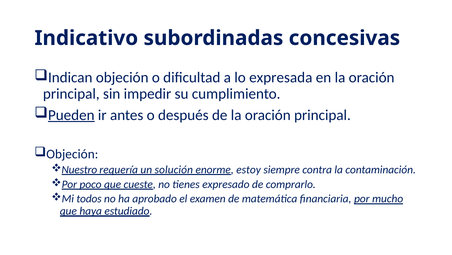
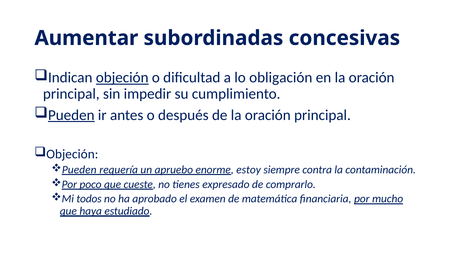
Indicativo: Indicativo -> Aumentar
objeción at (122, 77) underline: none -> present
expresada: expresada -> obligación
Nuestro at (79, 169): Nuestro -> Pueden
solución: solución -> apruebo
